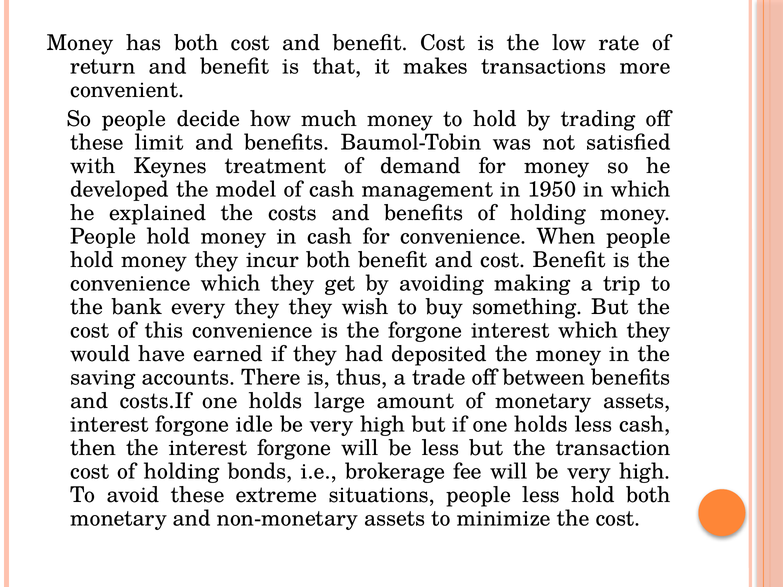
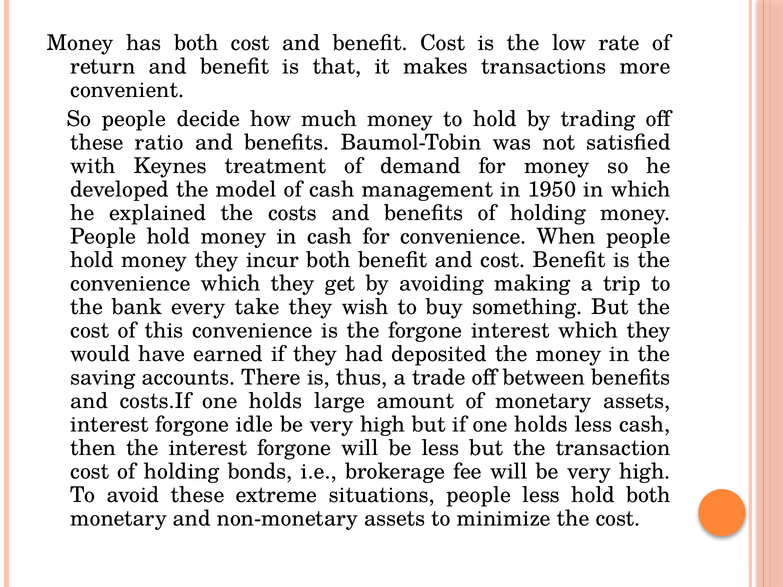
limit: limit -> ratio
every they: they -> take
